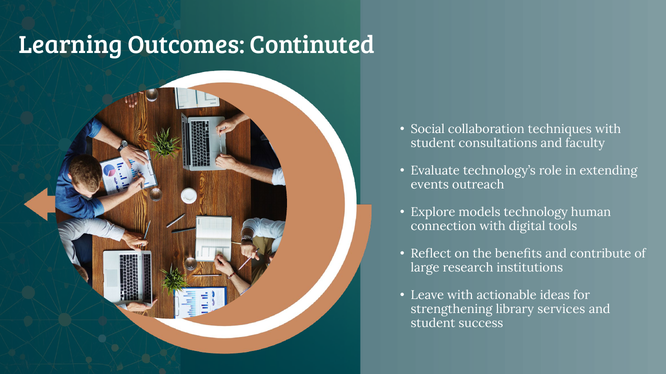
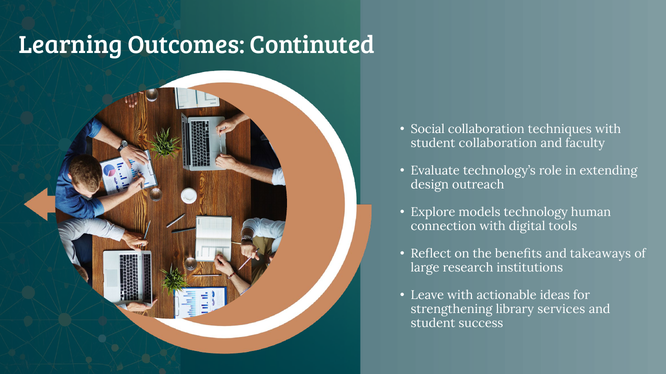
student consultations: consultations -> collaboration
events: events -> design
contribute: contribute -> takeaways
